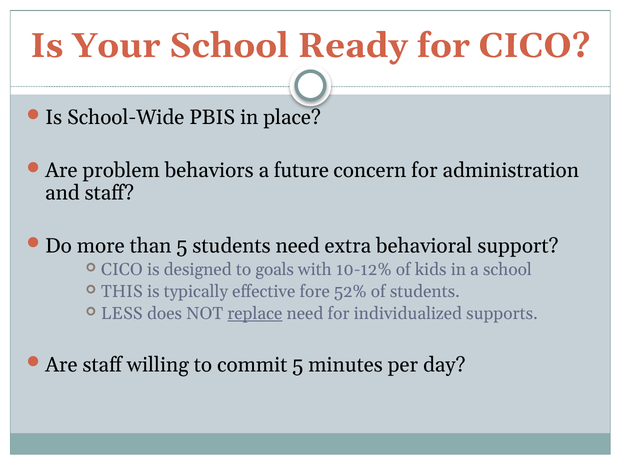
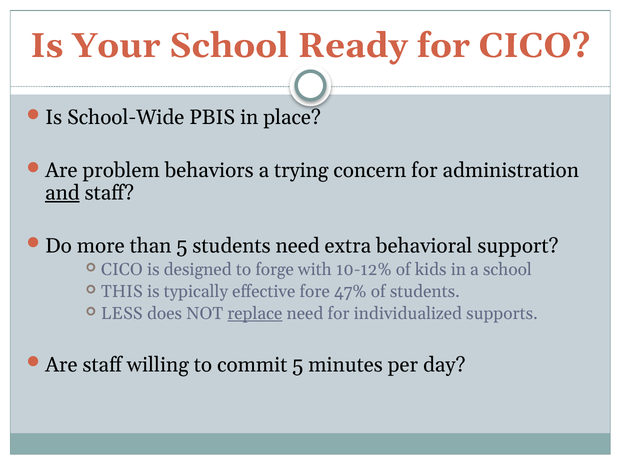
future: future -> trying
and underline: none -> present
goals: goals -> forge
52%: 52% -> 47%
